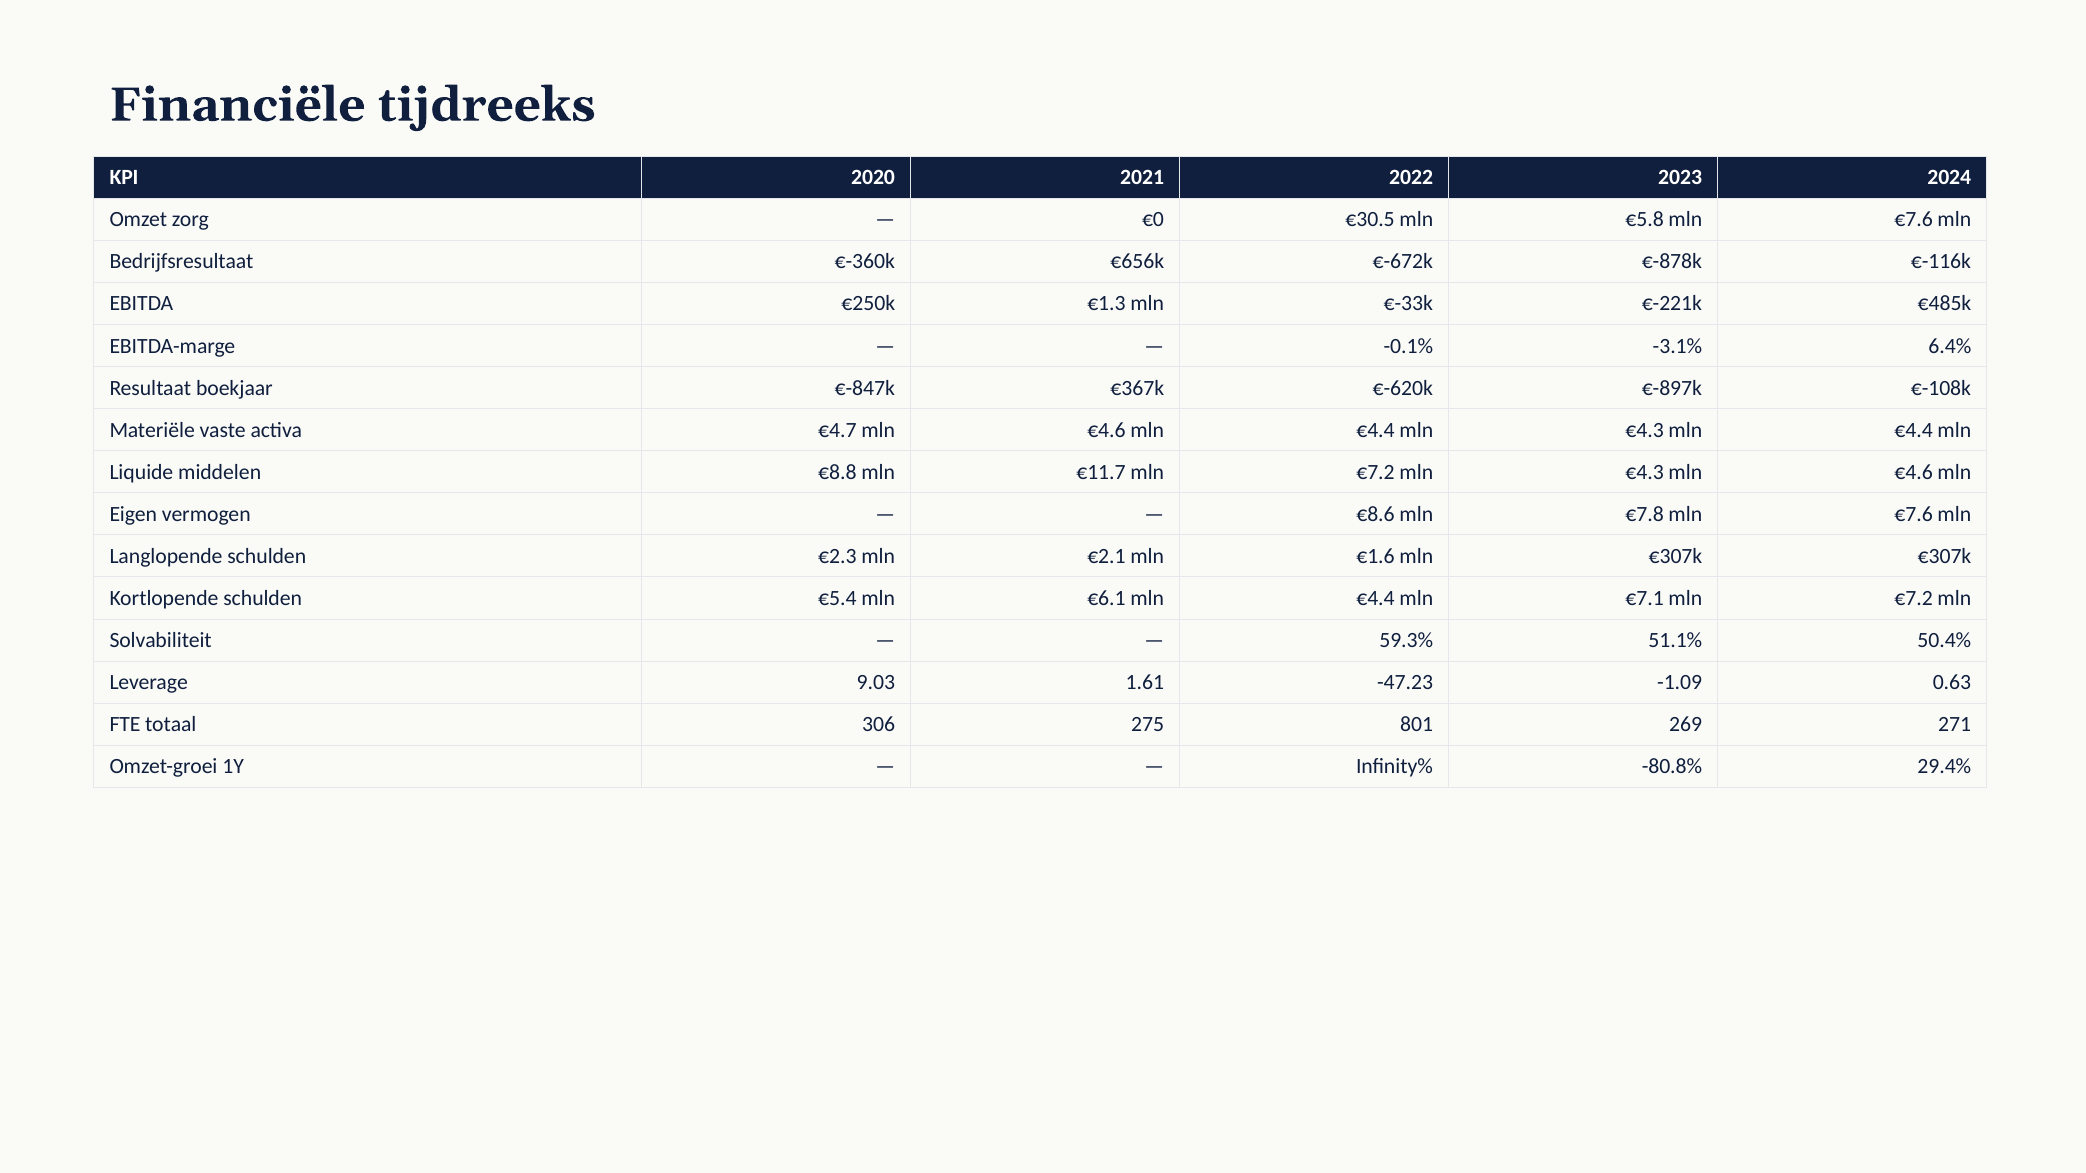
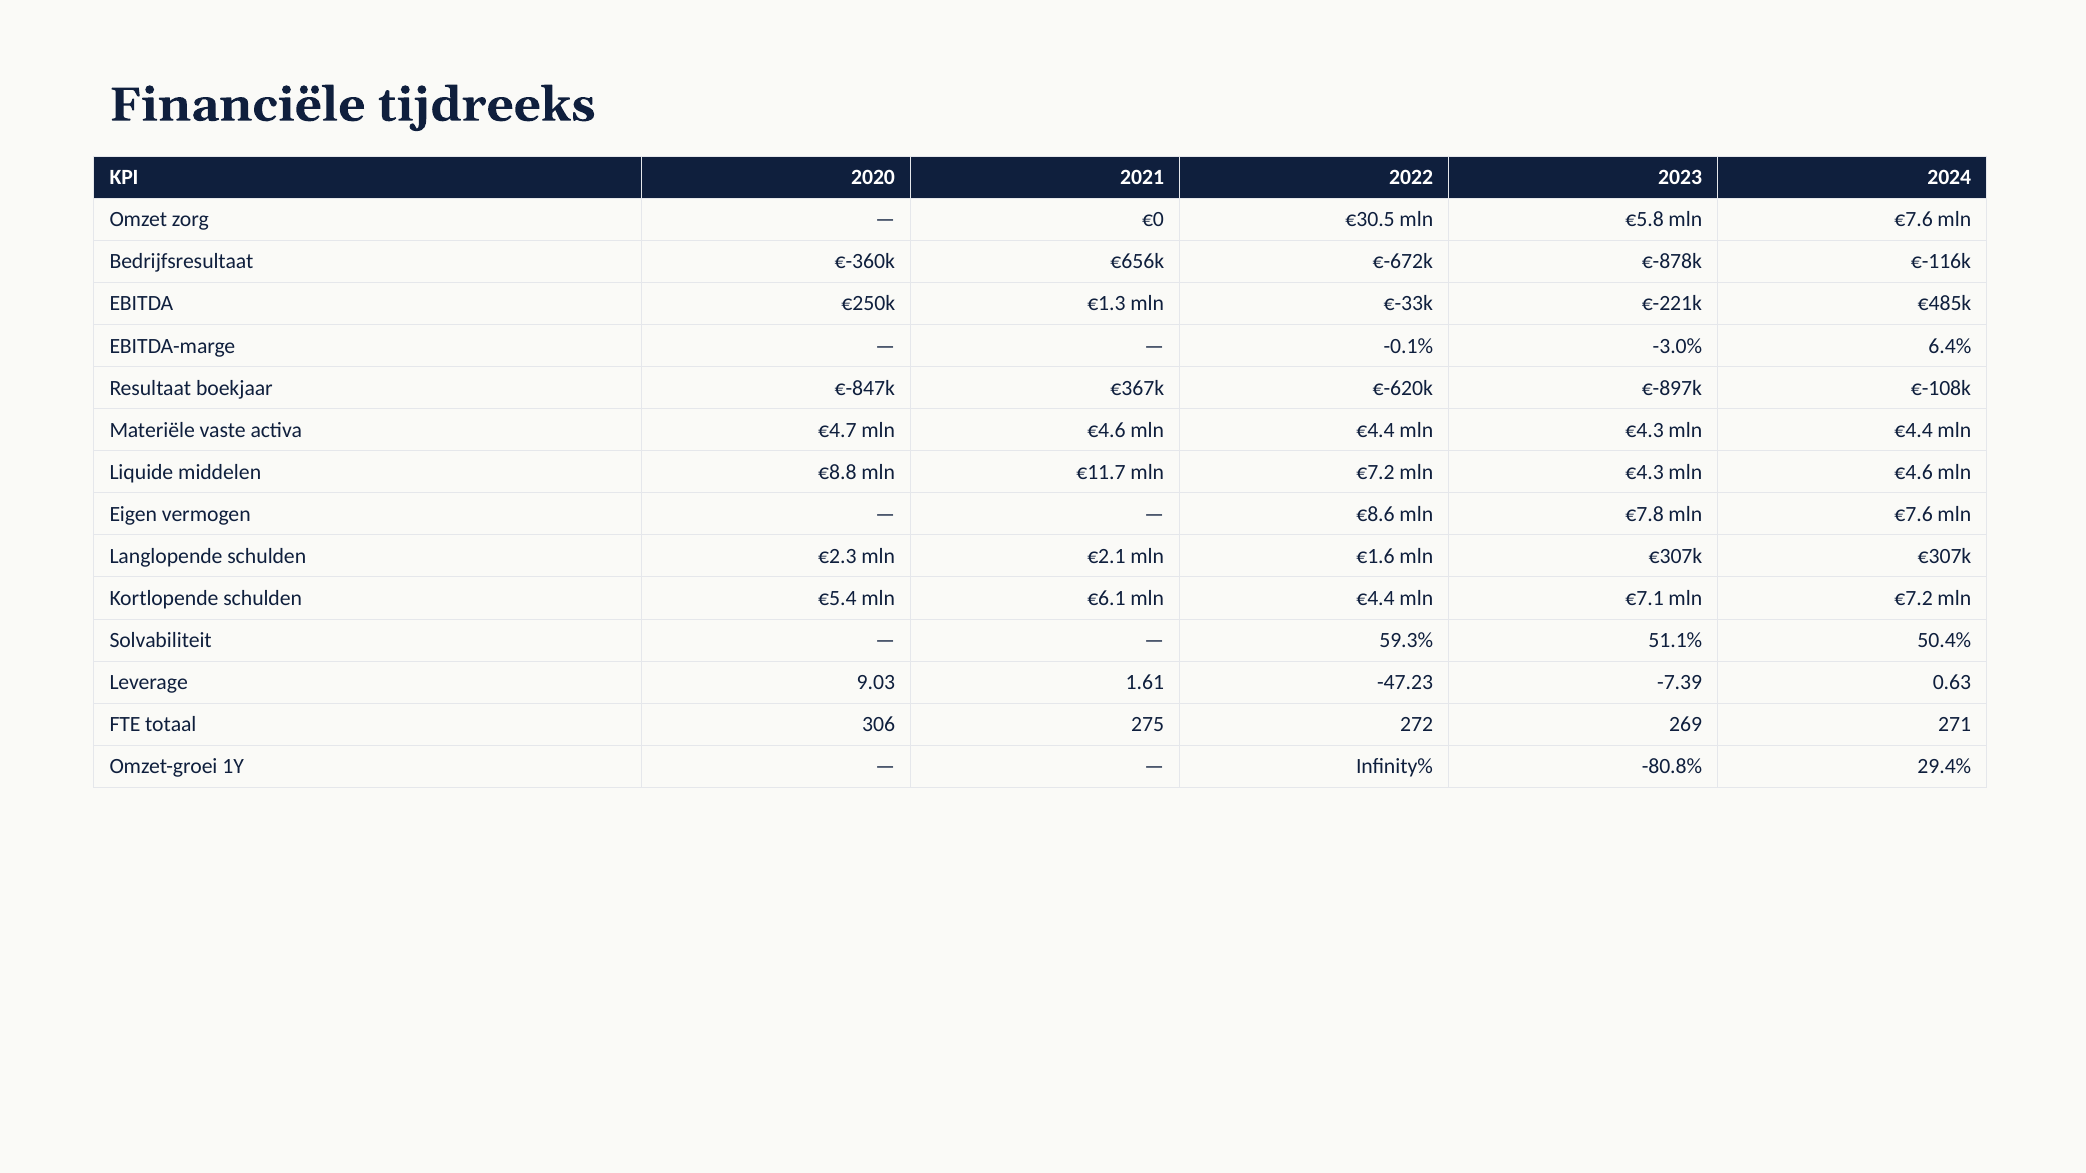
-3.1%: -3.1% -> -3.0%
-1.09: -1.09 -> -7.39
801: 801 -> 272
